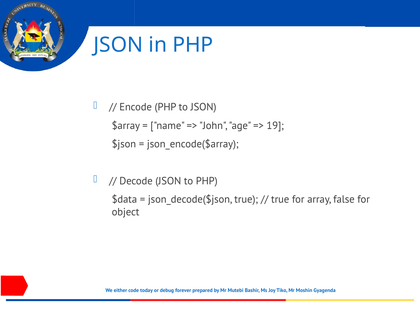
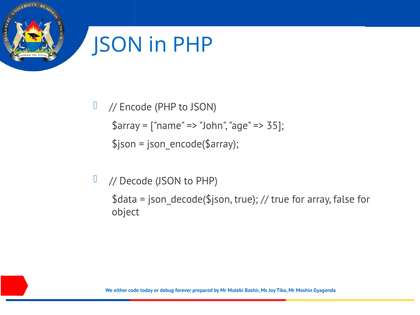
19: 19 -> 35
